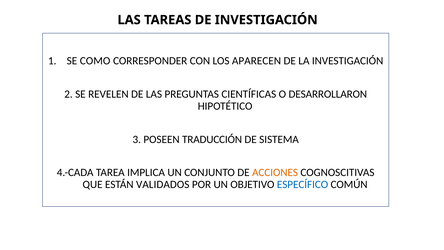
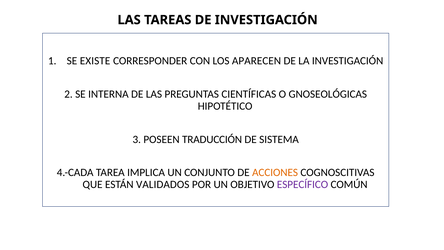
COMO: COMO -> EXISTE
REVELEN: REVELEN -> INTERNA
DESARROLLARON: DESARROLLARON -> GNOSEOLÓGICAS
ESPECÍFICO colour: blue -> purple
